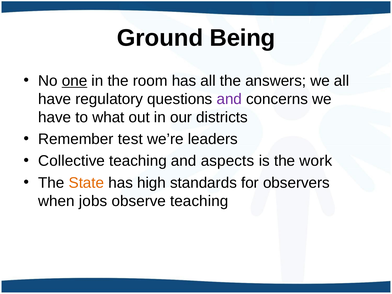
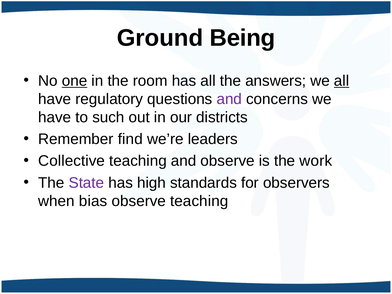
all at (342, 81) underline: none -> present
what: what -> such
test: test -> find
and aspects: aspects -> observe
State colour: orange -> purple
jobs: jobs -> bias
